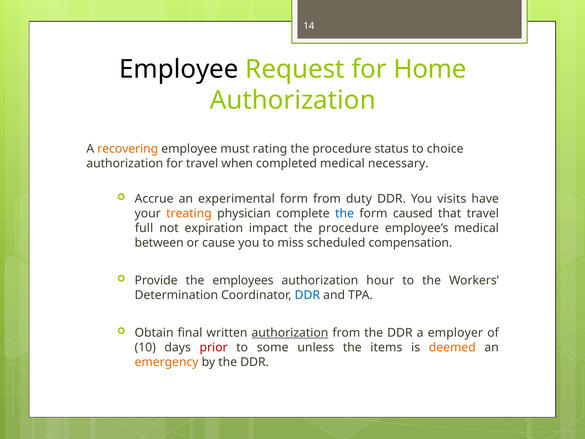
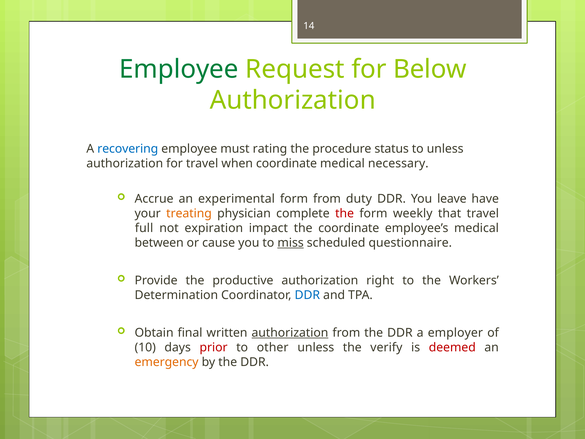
Employee at (179, 69) colour: black -> green
Home: Home -> Below
recovering colour: orange -> blue
to choice: choice -> unless
when completed: completed -> coordinate
visits: visits -> leave
the at (345, 213) colour: blue -> red
caused: caused -> weekly
impact the procedure: procedure -> coordinate
miss underline: none -> present
compensation: compensation -> questionnaire
employees: employees -> productive
hour: hour -> right
some: some -> other
items: items -> verify
deemed colour: orange -> red
